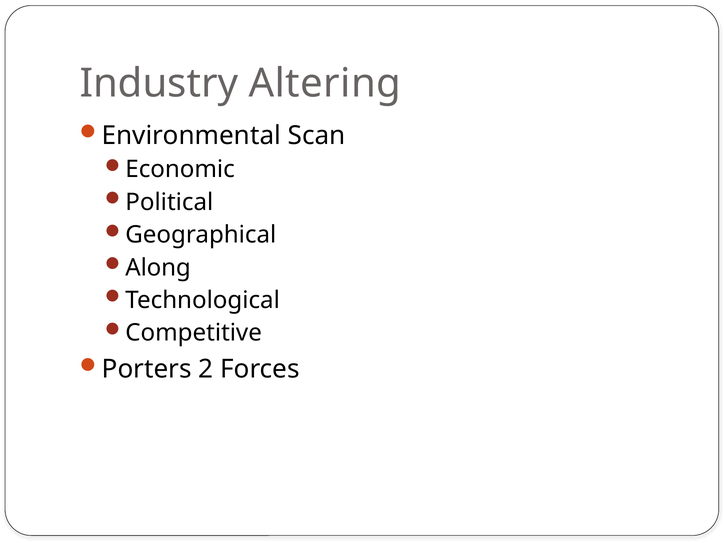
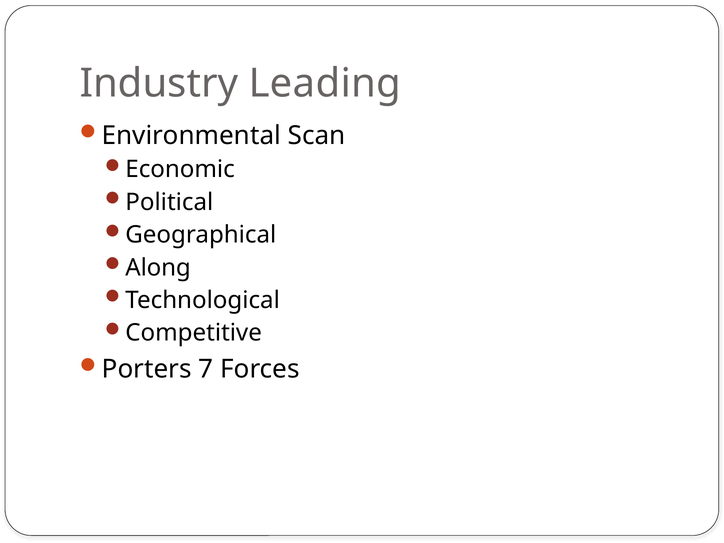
Altering: Altering -> Leading
2: 2 -> 7
